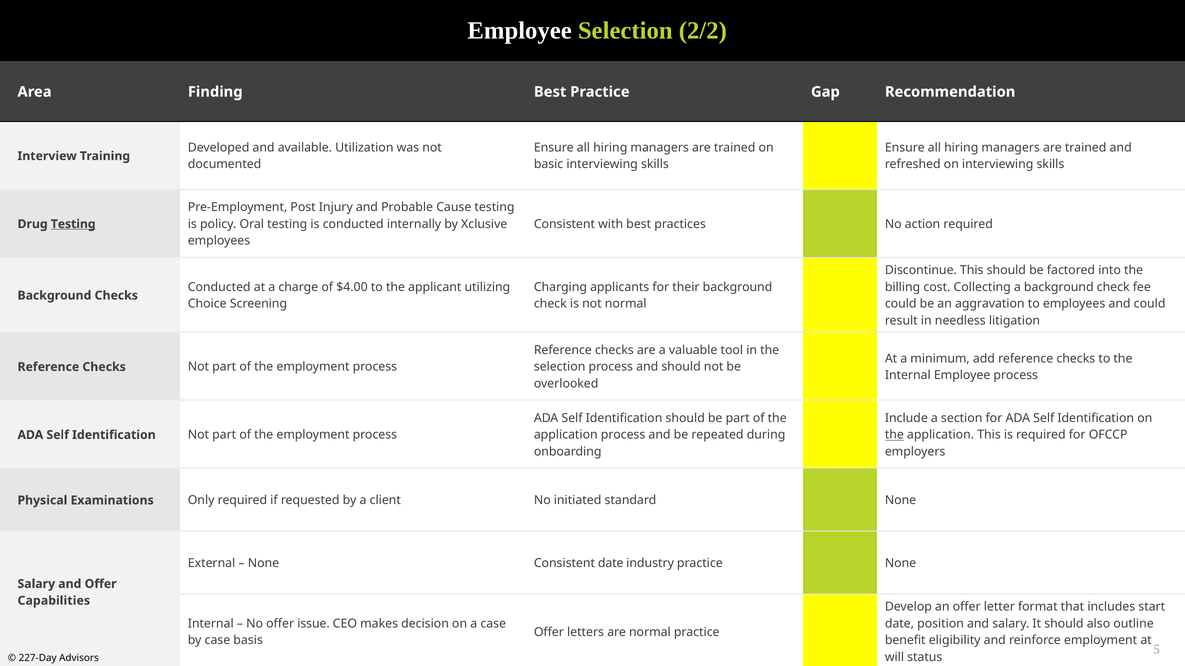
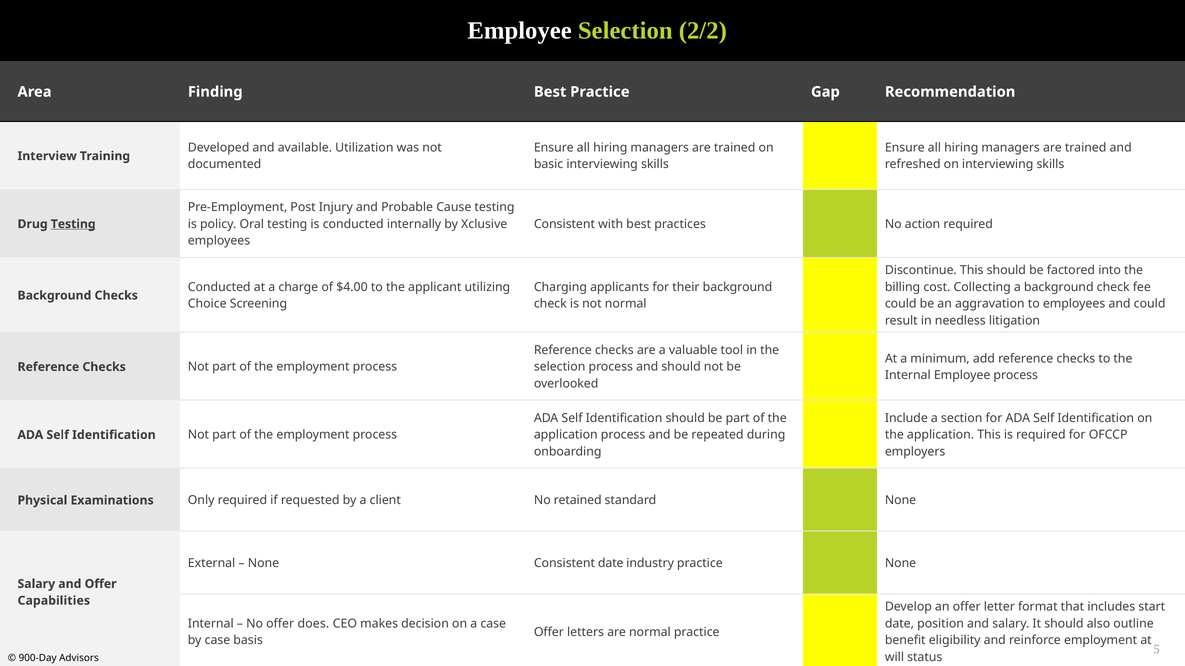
the at (894, 435) underline: present -> none
initiated: initiated -> retained
issue: issue -> does
227-Day: 227-Day -> 900-Day
